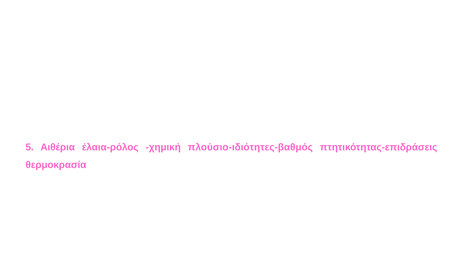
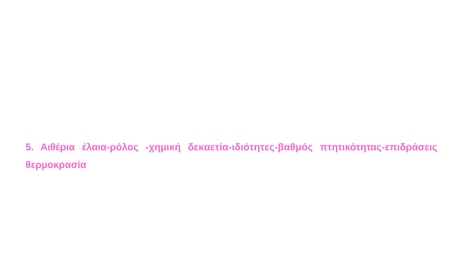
πλούσιο-ιδιότητες-βαθμός: πλούσιο-ιδιότητες-βαθμός -> δεκαετία-ιδιότητες-βαθμός
